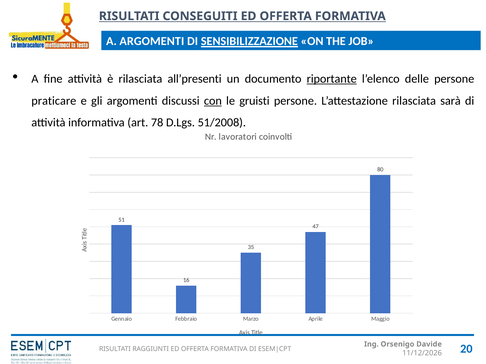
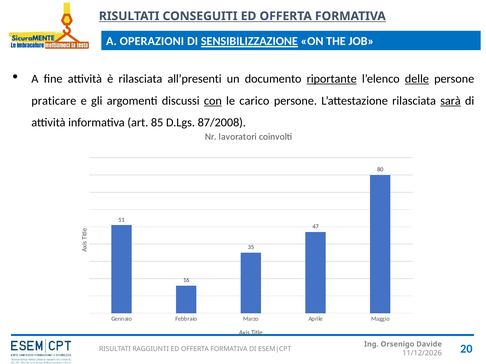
A ARGOMENTI: ARGOMENTI -> OPERAZIONI
delle underline: none -> present
gruisti: gruisti -> carico
sarà underline: none -> present
78: 78 -> 85
51/2008: 51/2008 -> 87/2008
